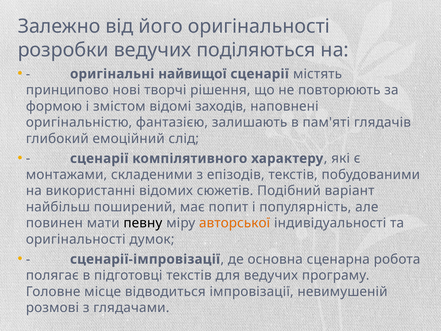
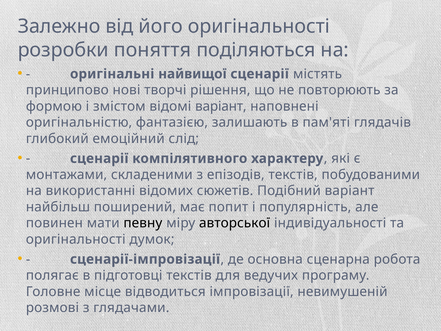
розробки ведучих: ведучих -> поняття
відомі заходів: заходів -> варіант
авторської colour: orange -> black
